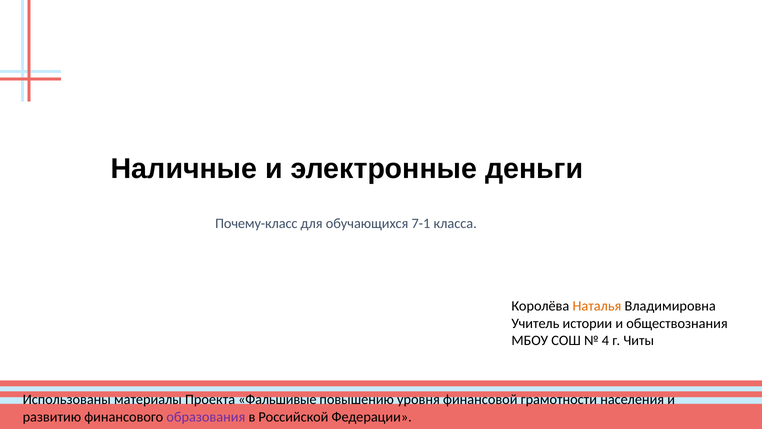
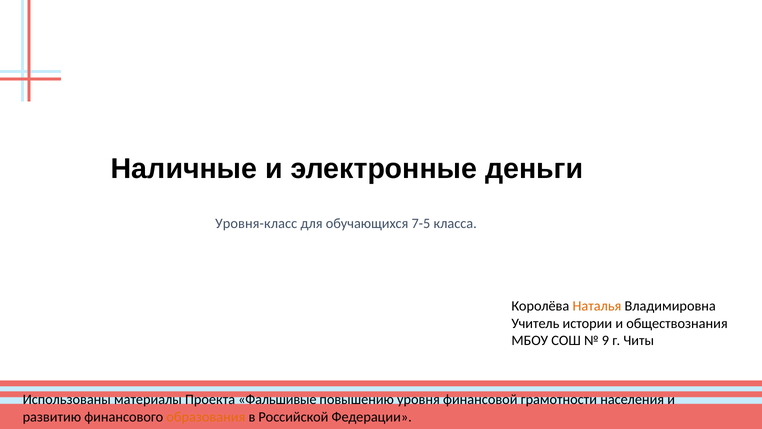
Почему-класс: Почему-класс -> Уровня-класс
7-1: 7-1 -> 7-5
4: 4 -> 9
образования colour: purple -> orange
